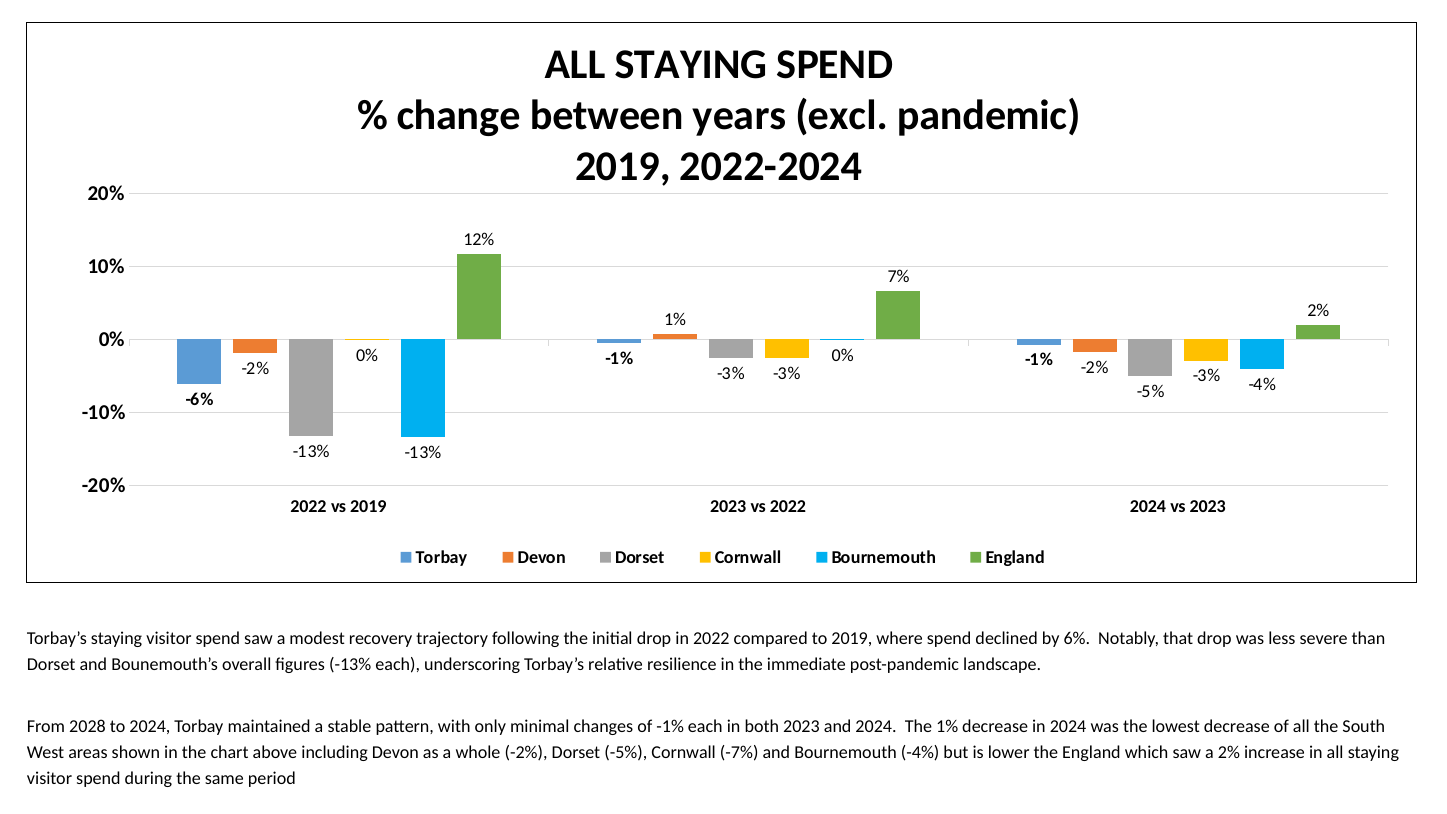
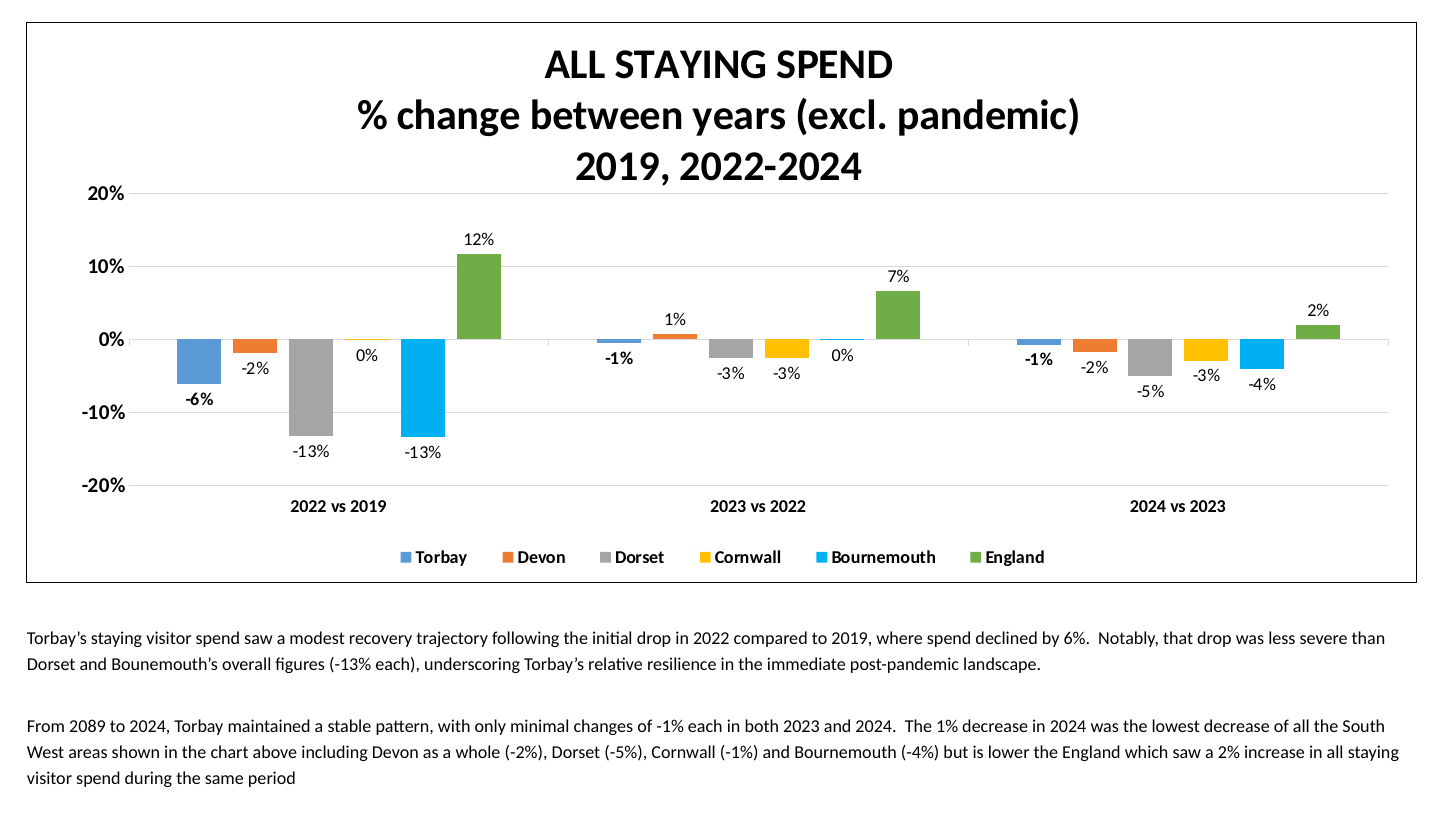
2028: 2028 -> 2089
Cornwall -7%: -7% -> -1%
